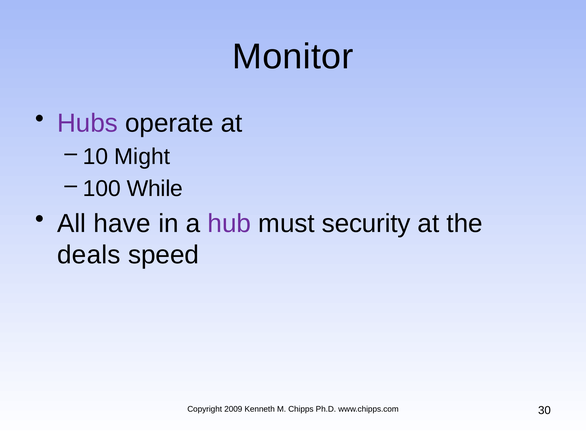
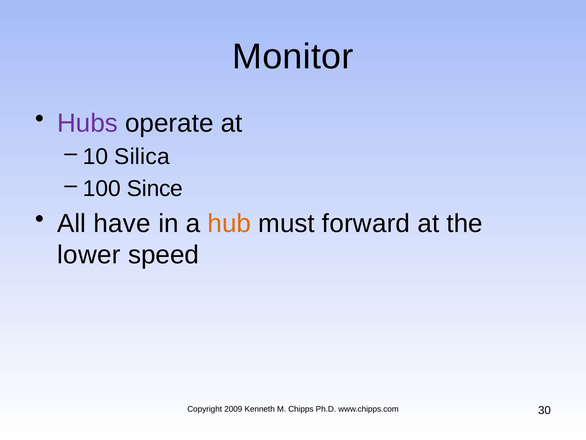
Might: Might -> Silica
While: While -> Since
hub colour: purple -> orange
security: security -> forward
deals: deals -> lower
